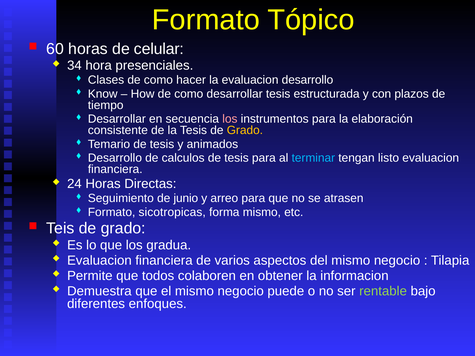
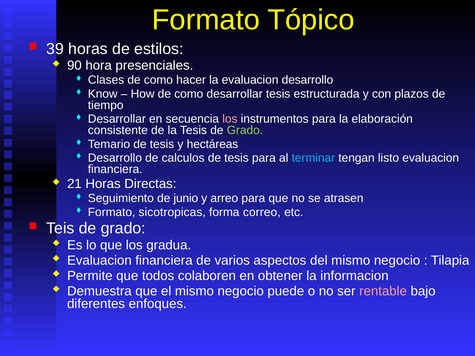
60: 60 -> 39
celular: celular -> estilos
34: 34 -> 90
Grado at (245, 130) colour: yellow -> light green
animados: animados -> hectáreas
24: 24 -> 21
forma mismo: mismo -> correo
rentable colour: light green -> pink
